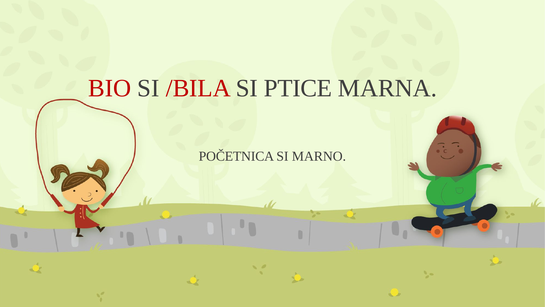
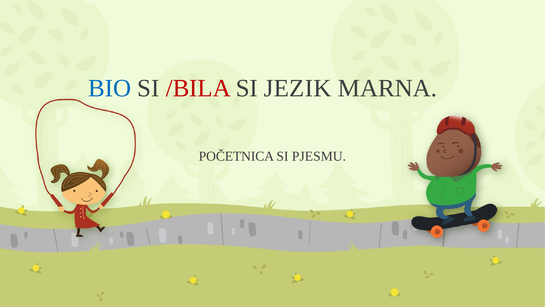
BIO colour: red -> blue
PTICE: PTICE -> JEZIK
MARNO: MARNO -> PJESMU
